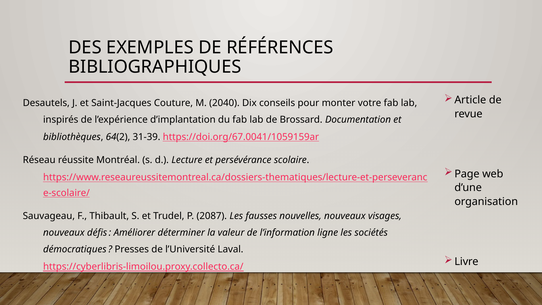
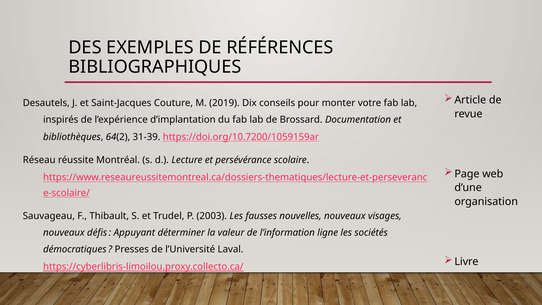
2040: 2040 -> 2019
https://doi.org/67.0041/1059159ar: https://doi.org/67.0041/1059159ar -> https://doi.org/10.7200/1059159ar
2087: 2087 -> 2003
Améliorer: Améliorer -> Appuyant
